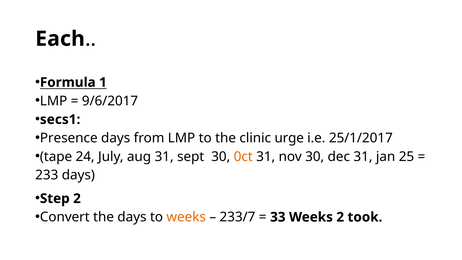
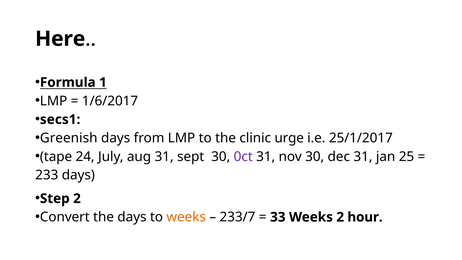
Each: Each -> Here
9/6/2017: 9/6/2017 -> 1/6/2017
Presence: Presence -> Greenish
0ct colour: orange -> purple
took: took -> hour
